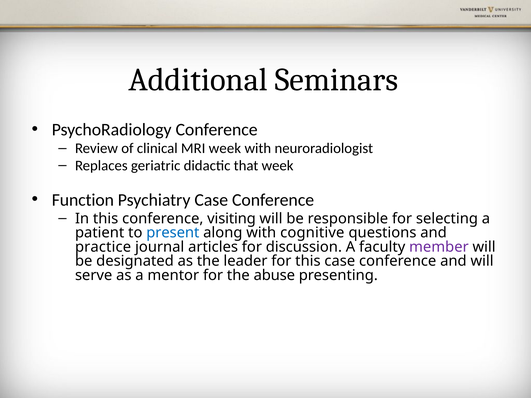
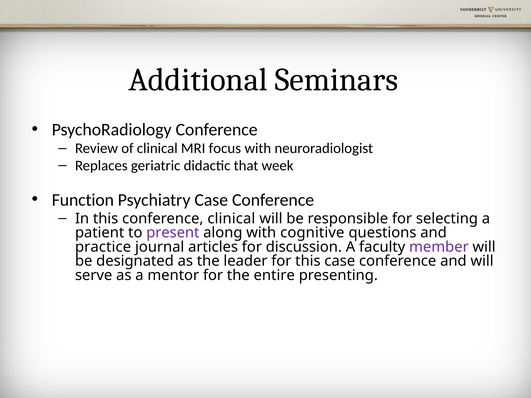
MRI week: week -> focus
conference visiting: visiting -> clinical
present colour: blue -> purple
abuse: abuse -> entire
